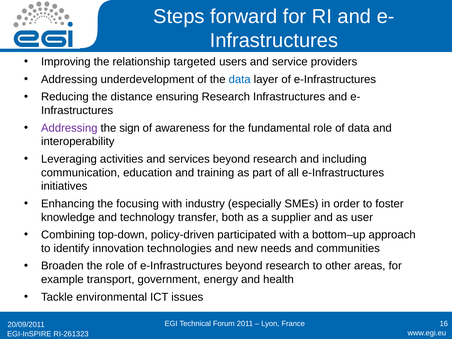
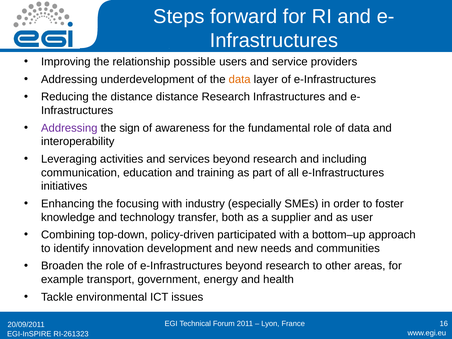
targeted: targeted -> possible
data at (240, 79) colour: blue -> orange
distance ensuring: ensuring -> distance
technologies: technologies -> development
